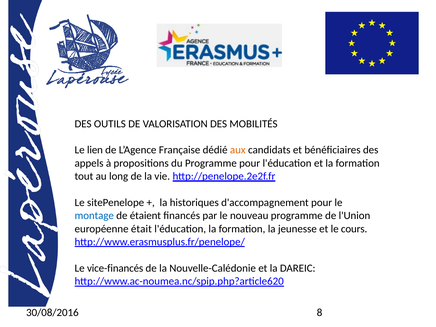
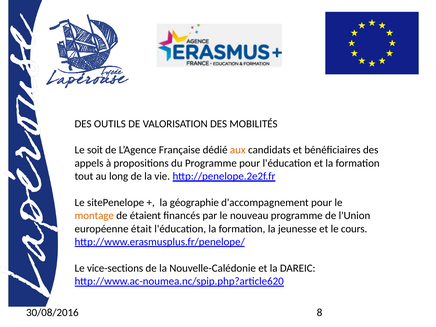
lien: lien -> soit
historiques: historiques -> géographie
montage colour: blue -> orange
vice-financés: vice-financés -> vice-sections
